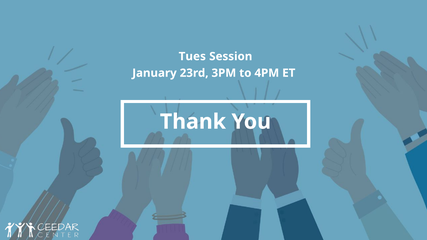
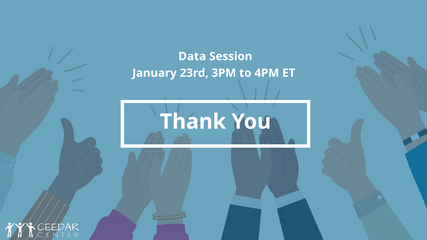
Tues: Tues -> Data
